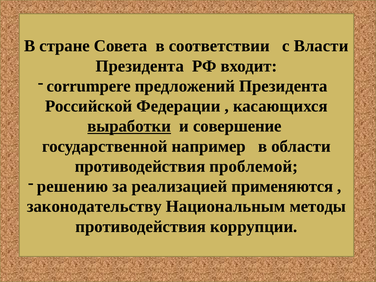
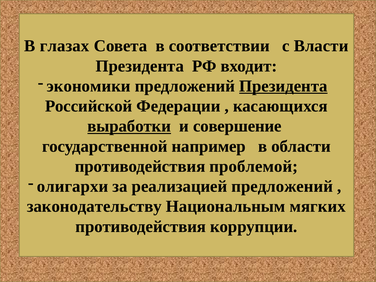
стране: стране -> глазах
corrumpere: corrumpere -> экономики
Президента at (283, 86) underline: none -> present
решению: решению -> олигархи
реализацией применяются: применяются -> предложений
методы: методы -> мягких
